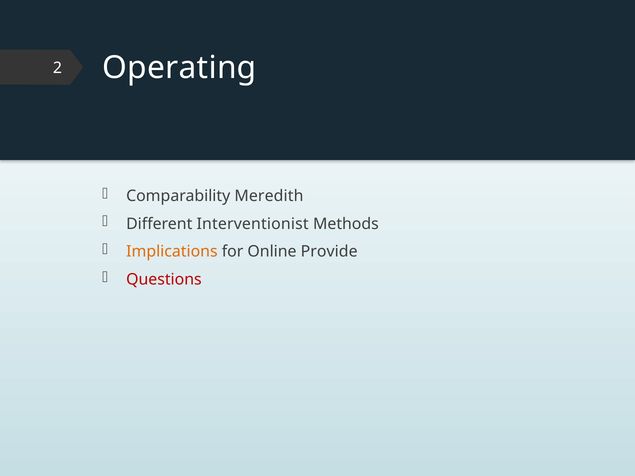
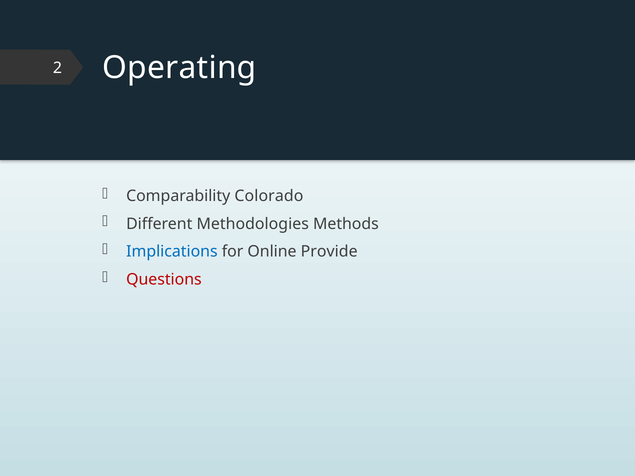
Meredith: Meredith -> Colorado
Interventionist: Interventionist -> Methodologies
Implications colour: orange -> blue
